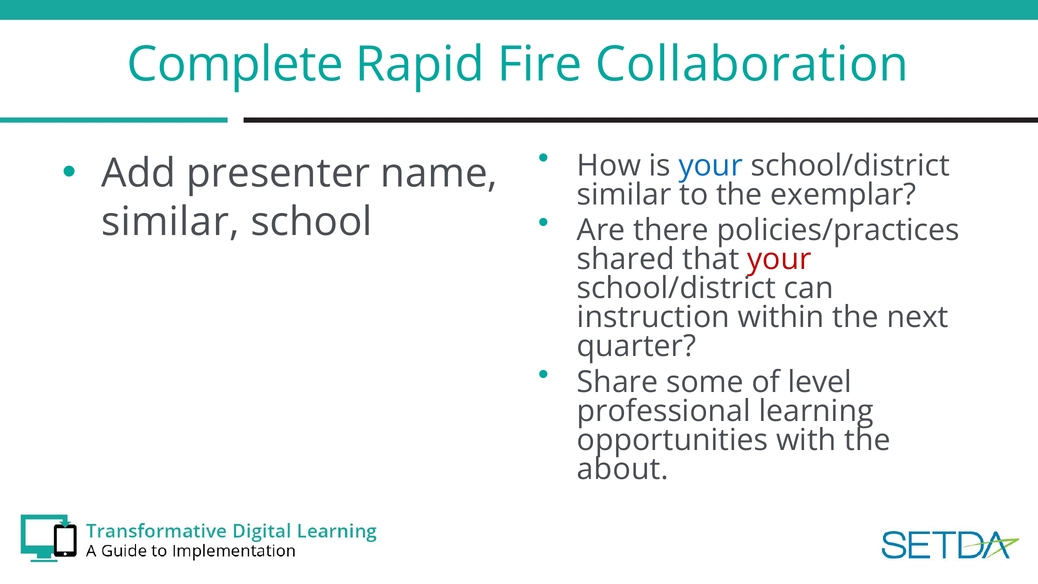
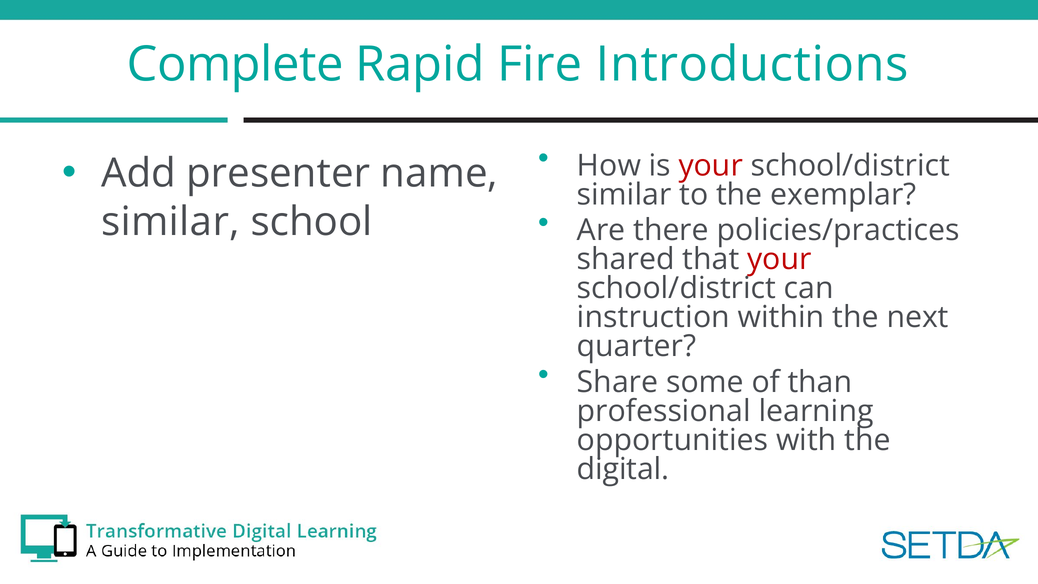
Collaboration: Collaboration -> Introductions
your at (711, 166) colour: blue -> red
level: level -> than
about: about -> digital
